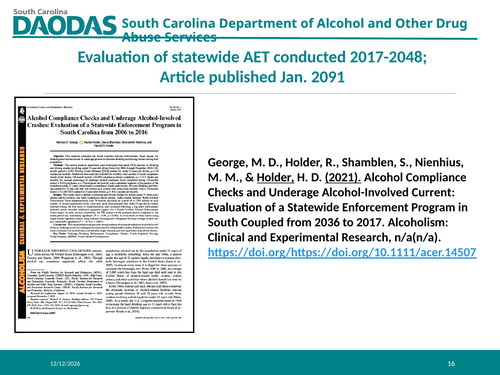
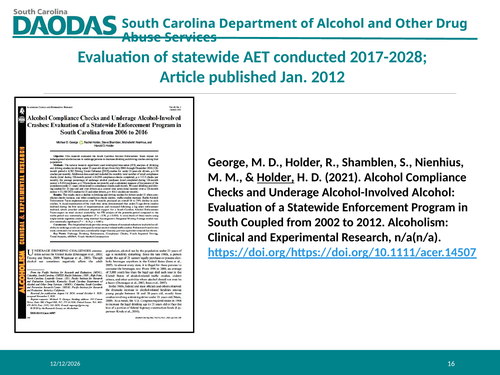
2017-2048: 2017-2048 -> 2017-2028
Jan 2091: 2091 -> 2012
2021 underline: present -> none
Alcohol-Involved Current: Current -> Alcohol
2036: 2036 -> 2002
to 2017: 2017 -> 2012
